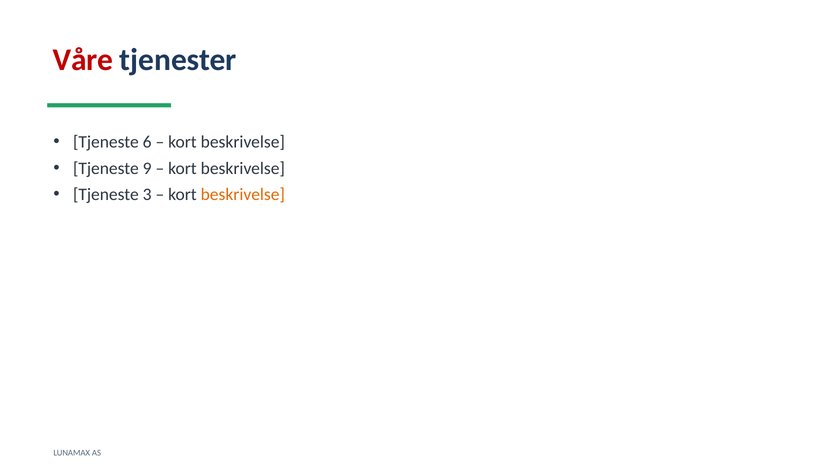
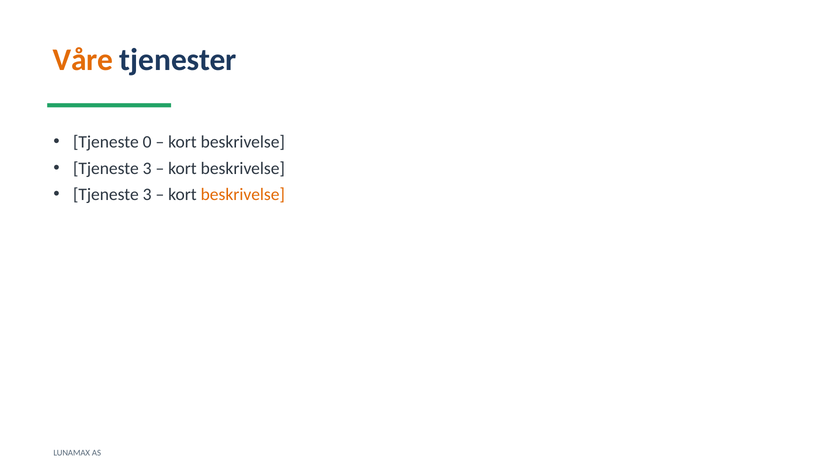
Våre colour: red -> orange
6: 6 -> 0
9 at (147, 168): 9 -> 3
